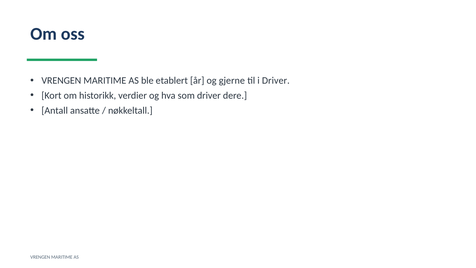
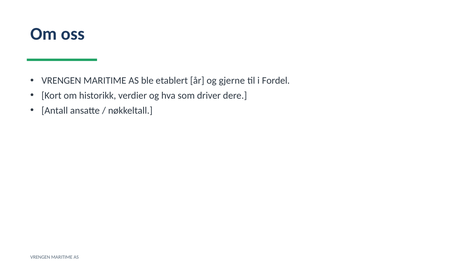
i Driver: Driver -> Fordel
